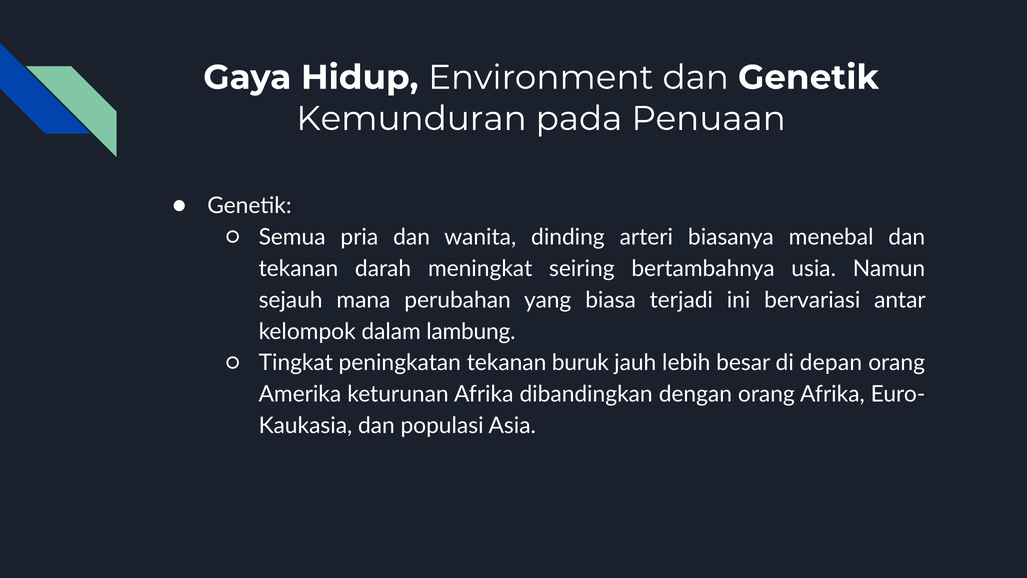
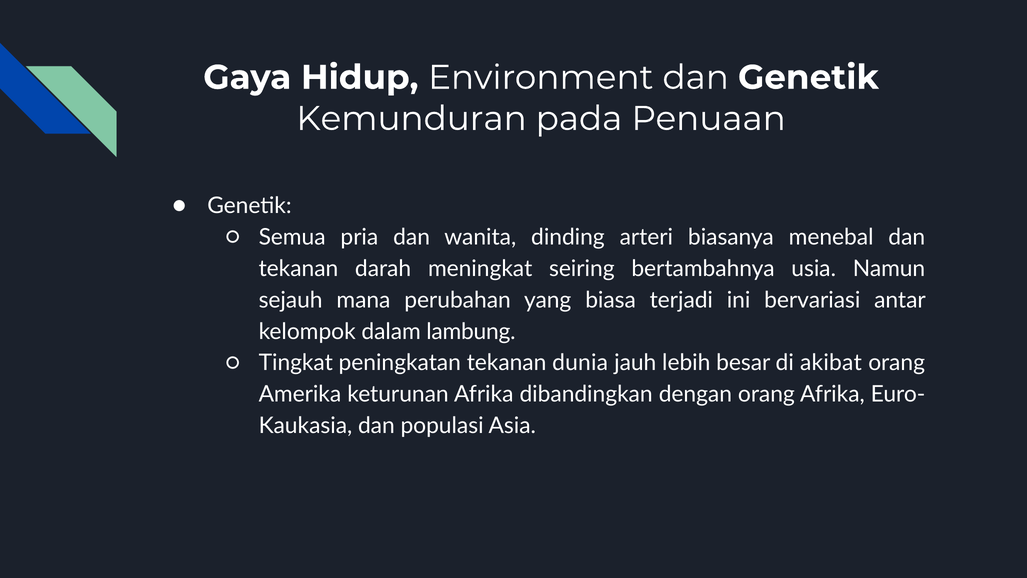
buruk: buruk -> dunia
depan: depan -> akibat
